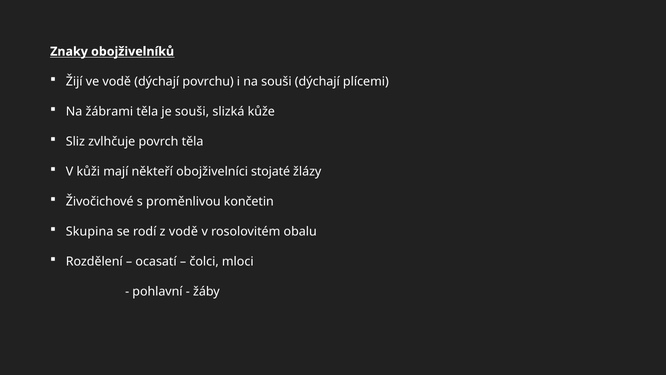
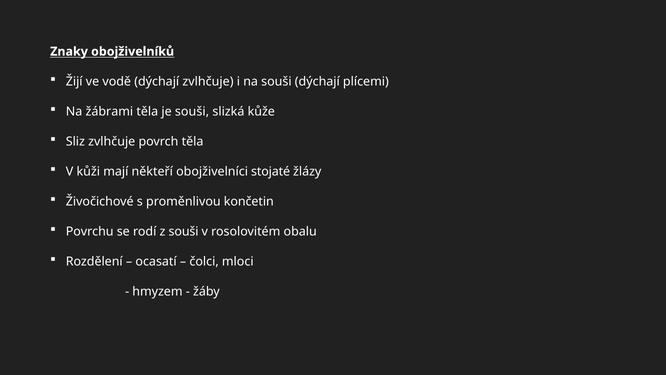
dýchají povrchu: povrchu -> zvlhčuje
Skupina: Skupina -> Povrchu
z vodě: vodě -> souši
pohlavní: pohlavní -> hmyzem
